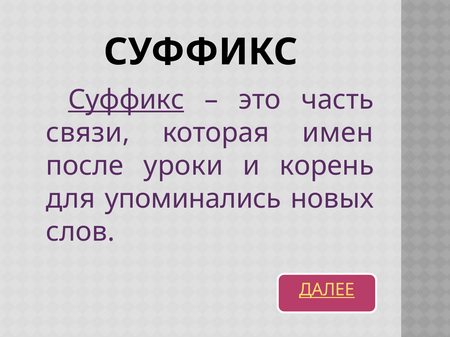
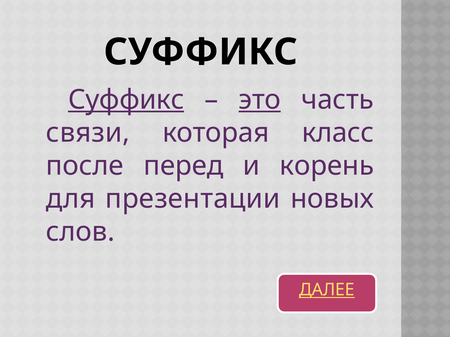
это underline: none -> present
имен: имен -> класс
уроки: уроки -> перед
упоминались: упоминались -> презентации
